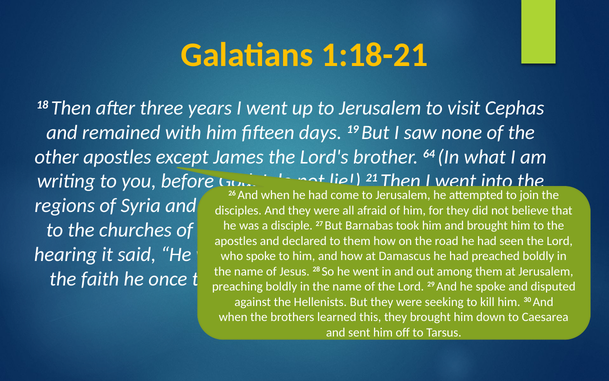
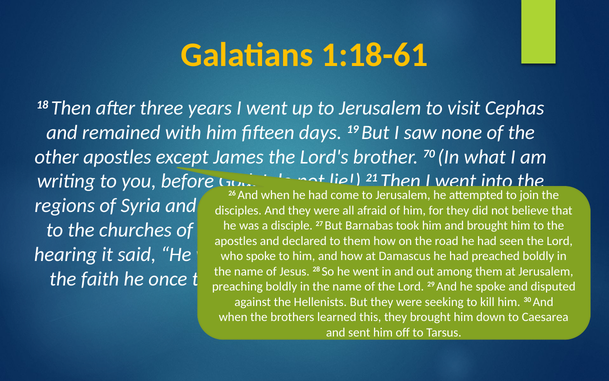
1:18-21: 1:18-21 -> 1:18-61
64: 64 -> 70
